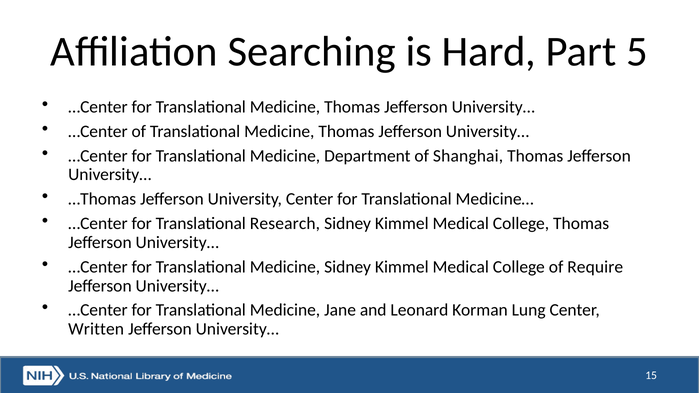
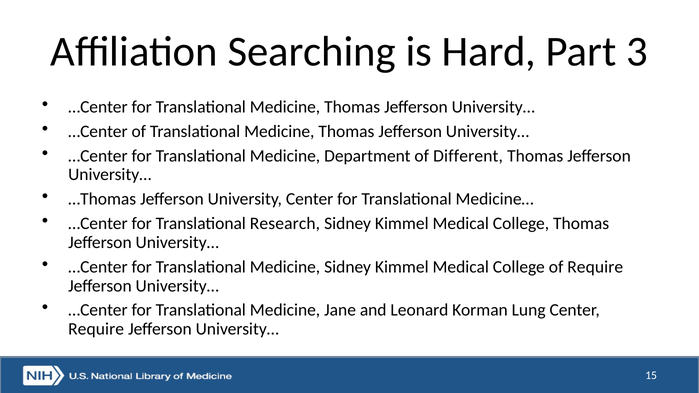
5: 5 -> 3
Shanghai: Shanghai -> Different
Written at (96, 329): Written -> Require
